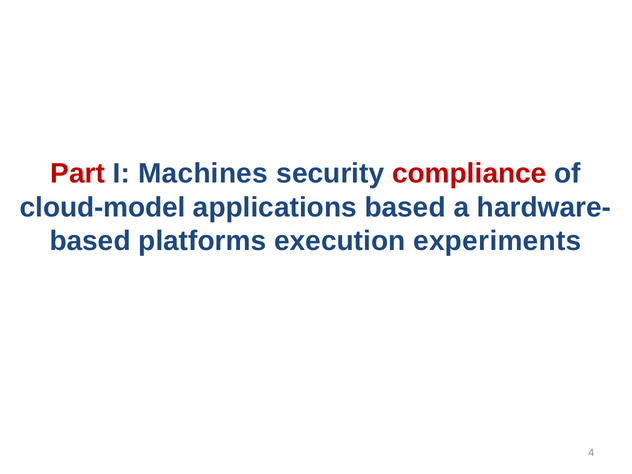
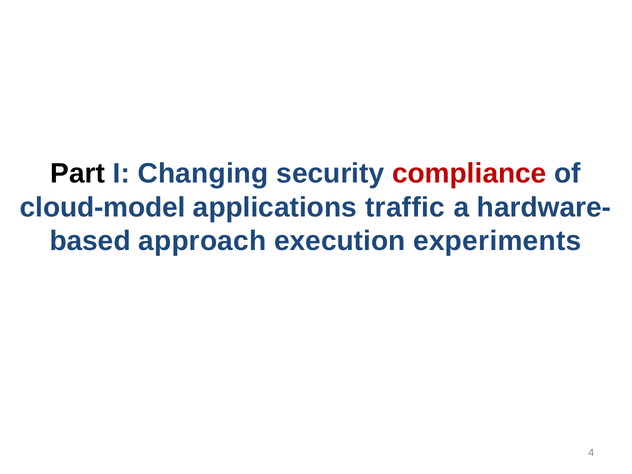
Part colour: red -> black
Machines: Machines -> Changing
applications based: based -> traffic
platforms: platforms -> approach
